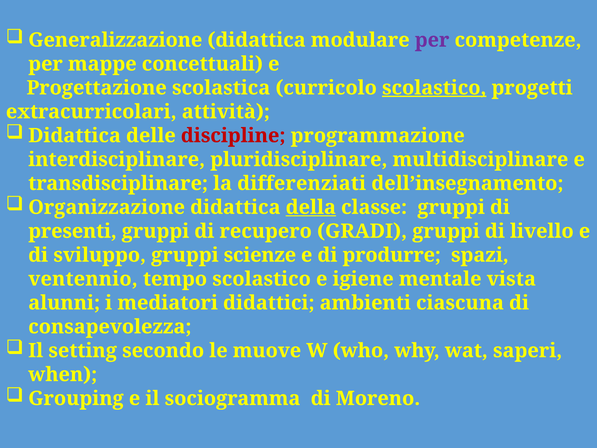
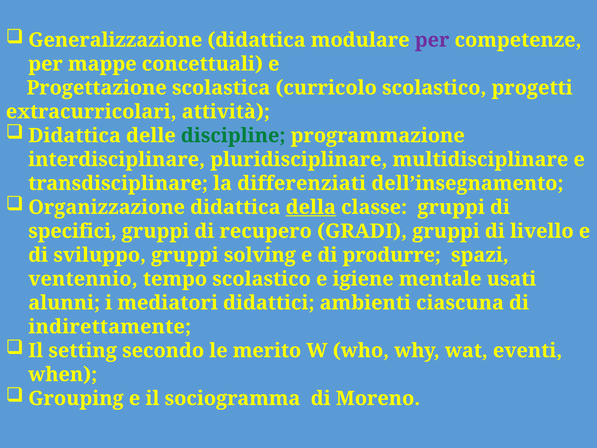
scolastico at (434, 88) underline: present -> none
discipline colour: red -> green
presenti: presenti -> specifici
scienze: scienze -> solving
vista: vista -> usati
consapevolezza: consapevolezza -> indirettamente
muove: muove -> merito
saperi: saperi -> eventi
